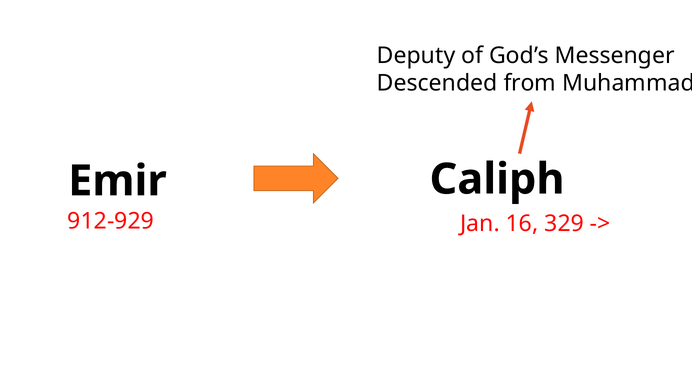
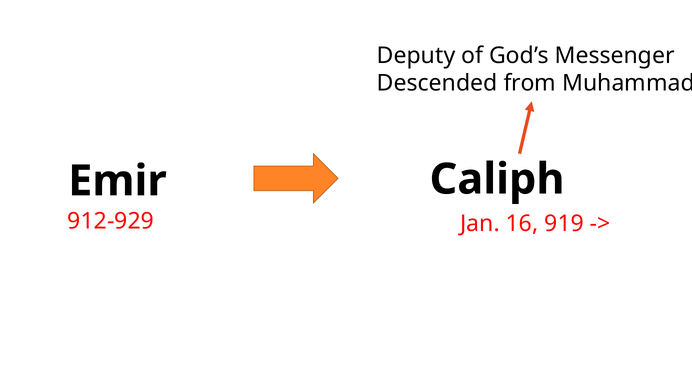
329: 329 -> 919
